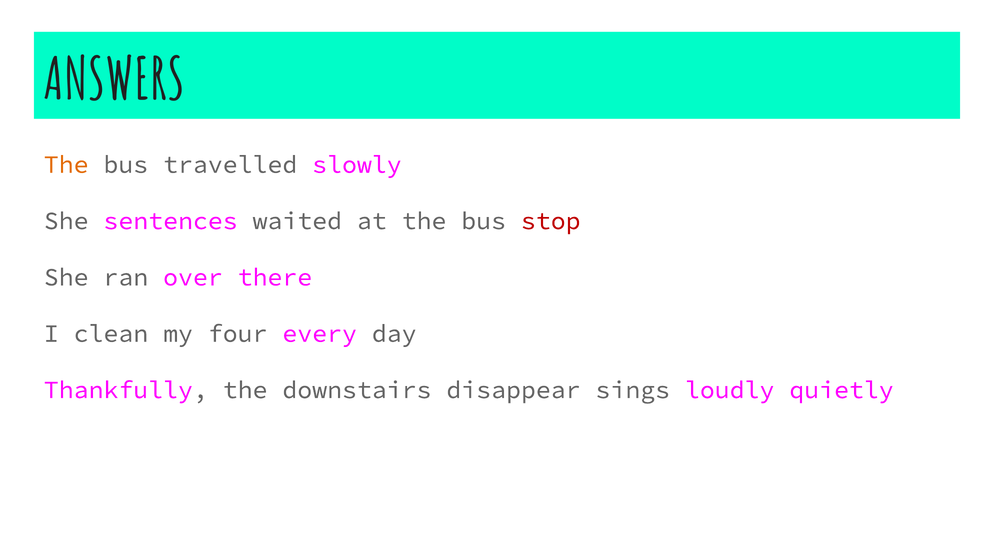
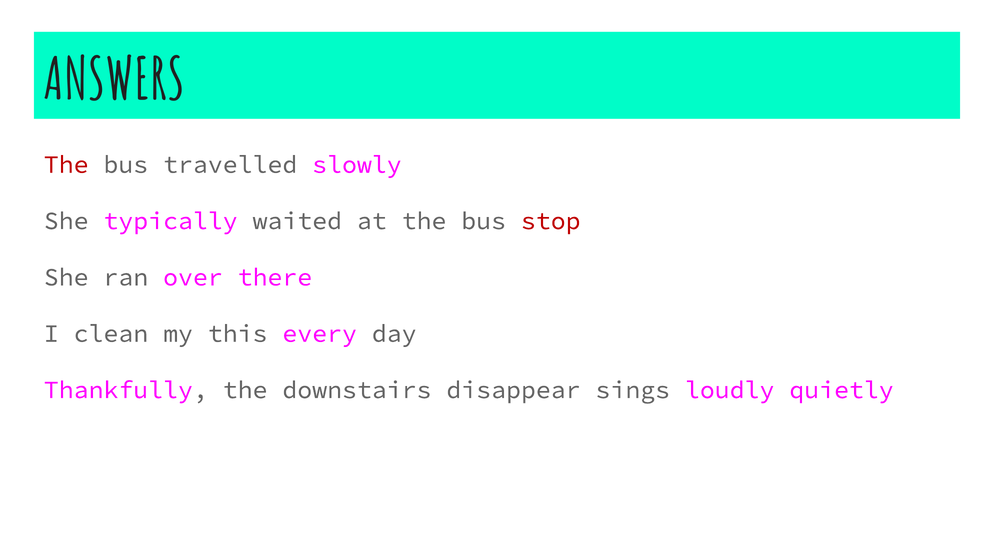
The at (66, 165) colour: orange -> red
sentences: sentences -> typically
four: four -> this
